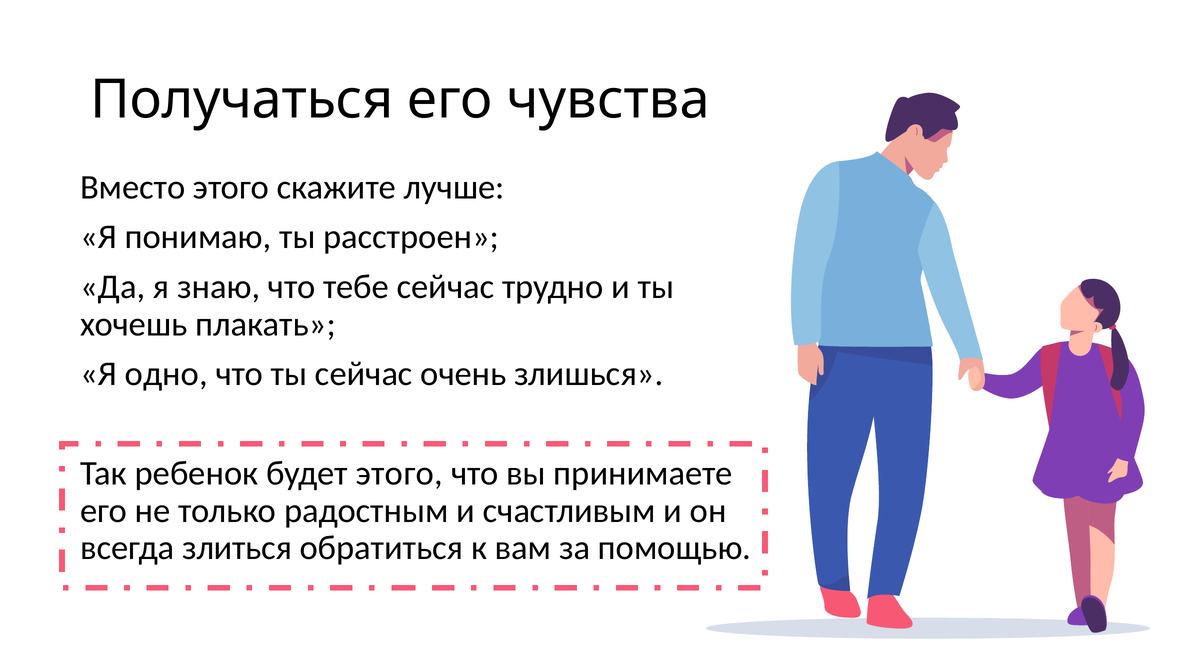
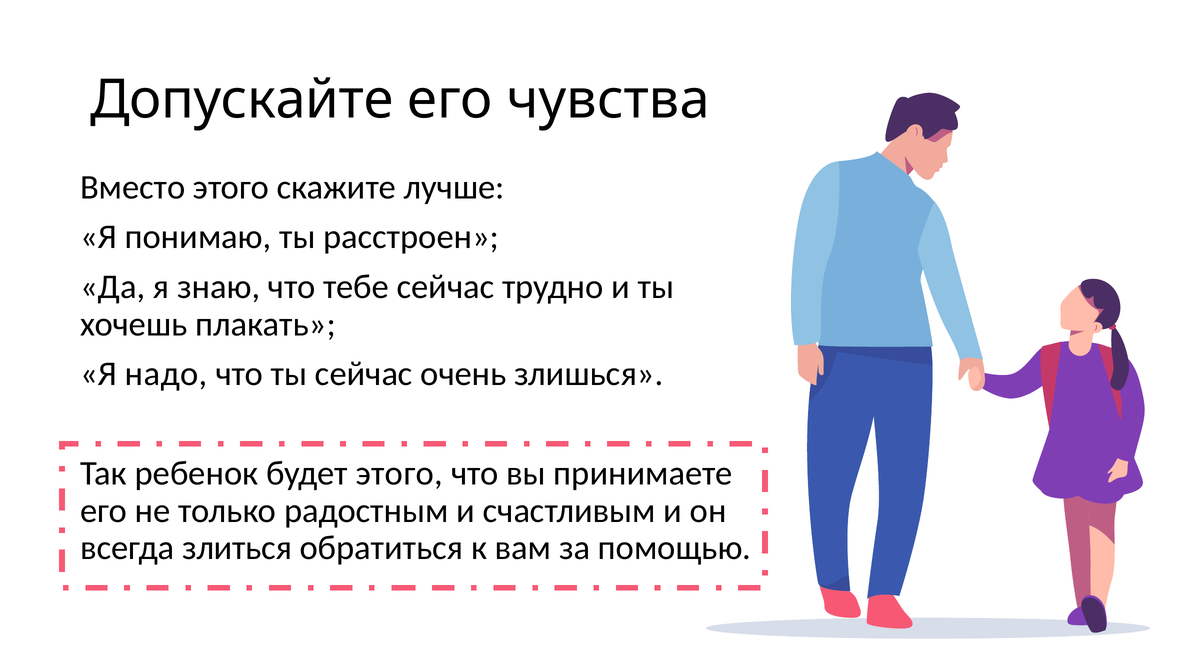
Получаться: Получаться -> Допускайте
одно: одно -> надо
